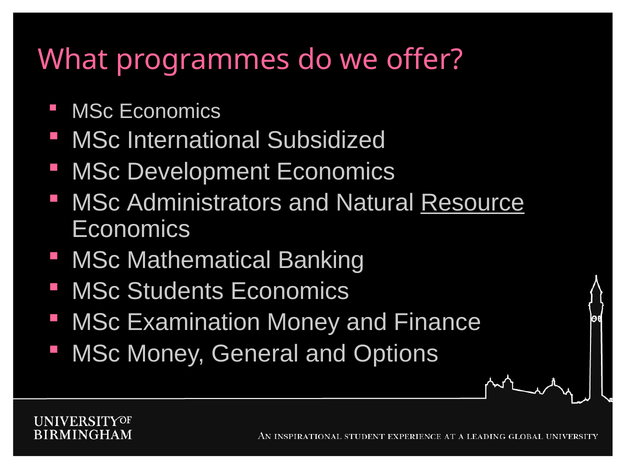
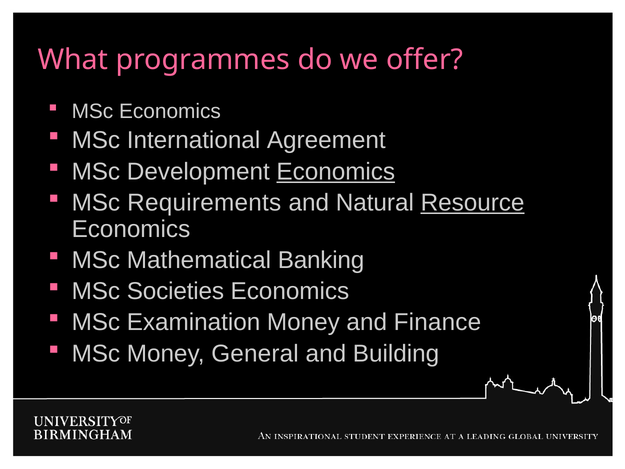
Subsidized: Subsidized -> Agreement
Economics at (336, 172) underline: none -> present
Administrators: Administrators -> Requirements
Students: Students -> Societies
Options: Options -> Building
